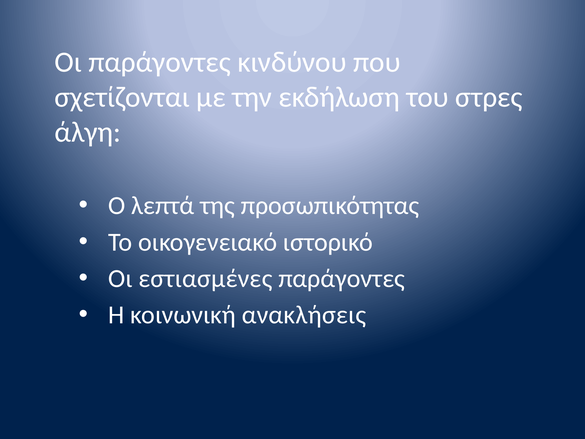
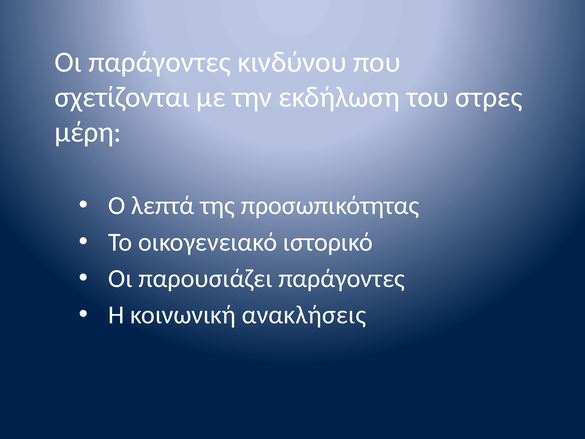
άλγη: άλγη -> μέρη
εστιασμένες: εστιασμένες -> παρουσιάζει
